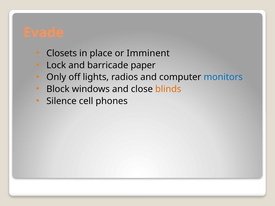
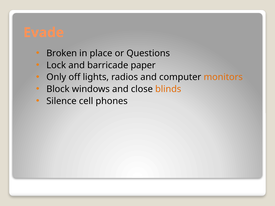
Closets: Closets -> Broken
Imminent: Imminent -> Questions
monitors colour: blue -> orange
